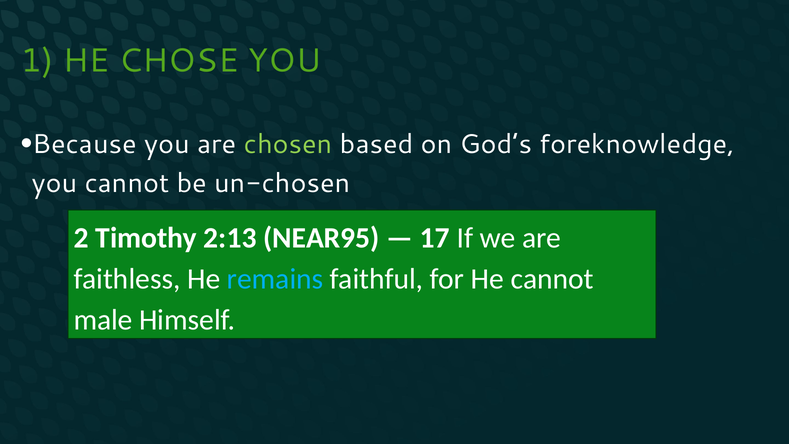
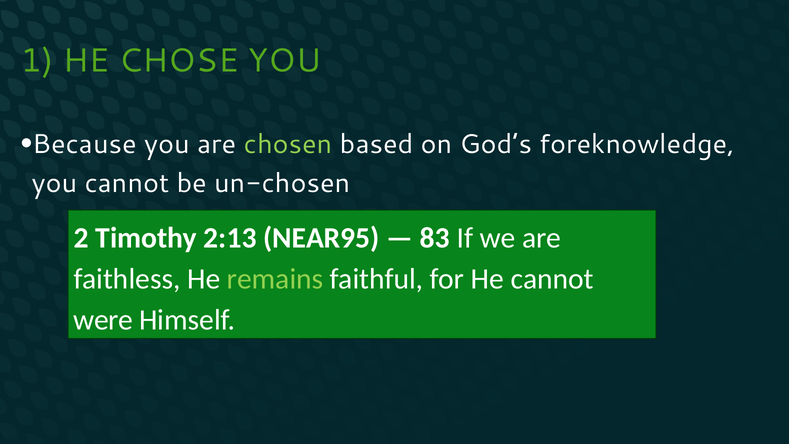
17: 17 -> 83
remains colour: light blue -> light green
male: male -> were
